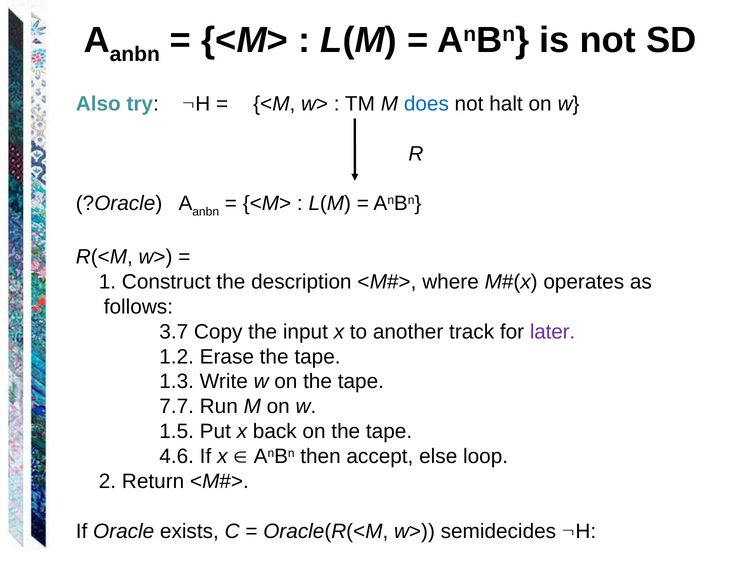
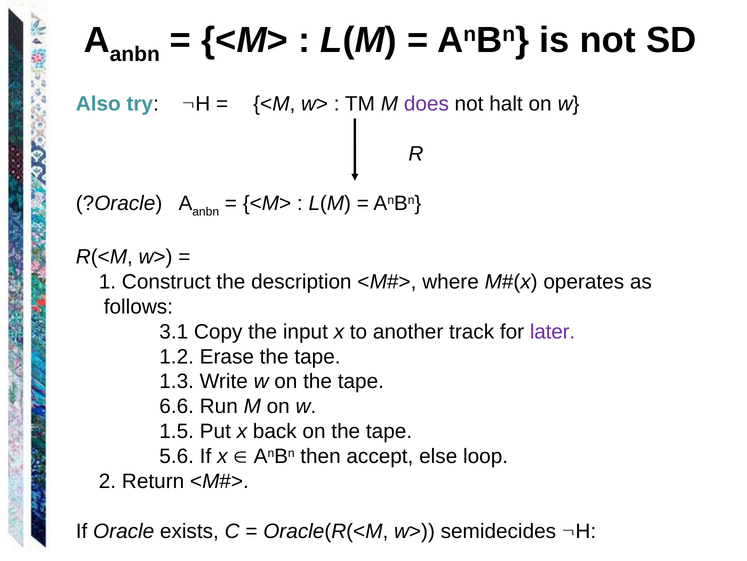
does colour: blue -> purple
3.7: 3.7 -> 3.1
7.7: 7.7 -> 6.6
4.6: 4.6 -> 5.6
